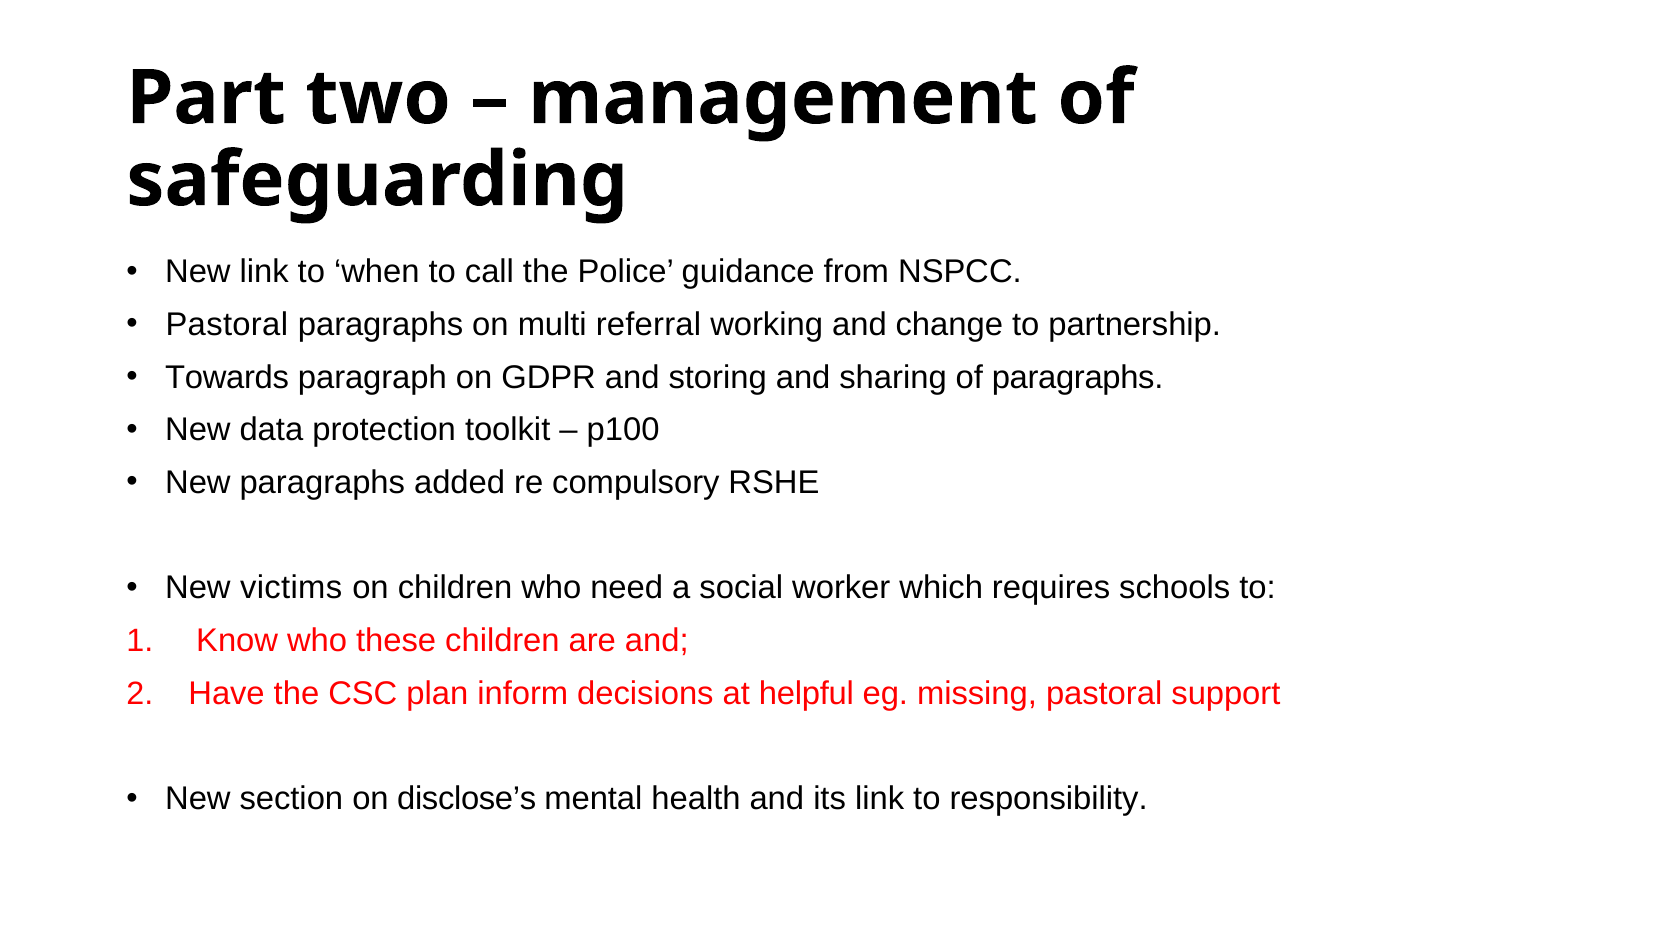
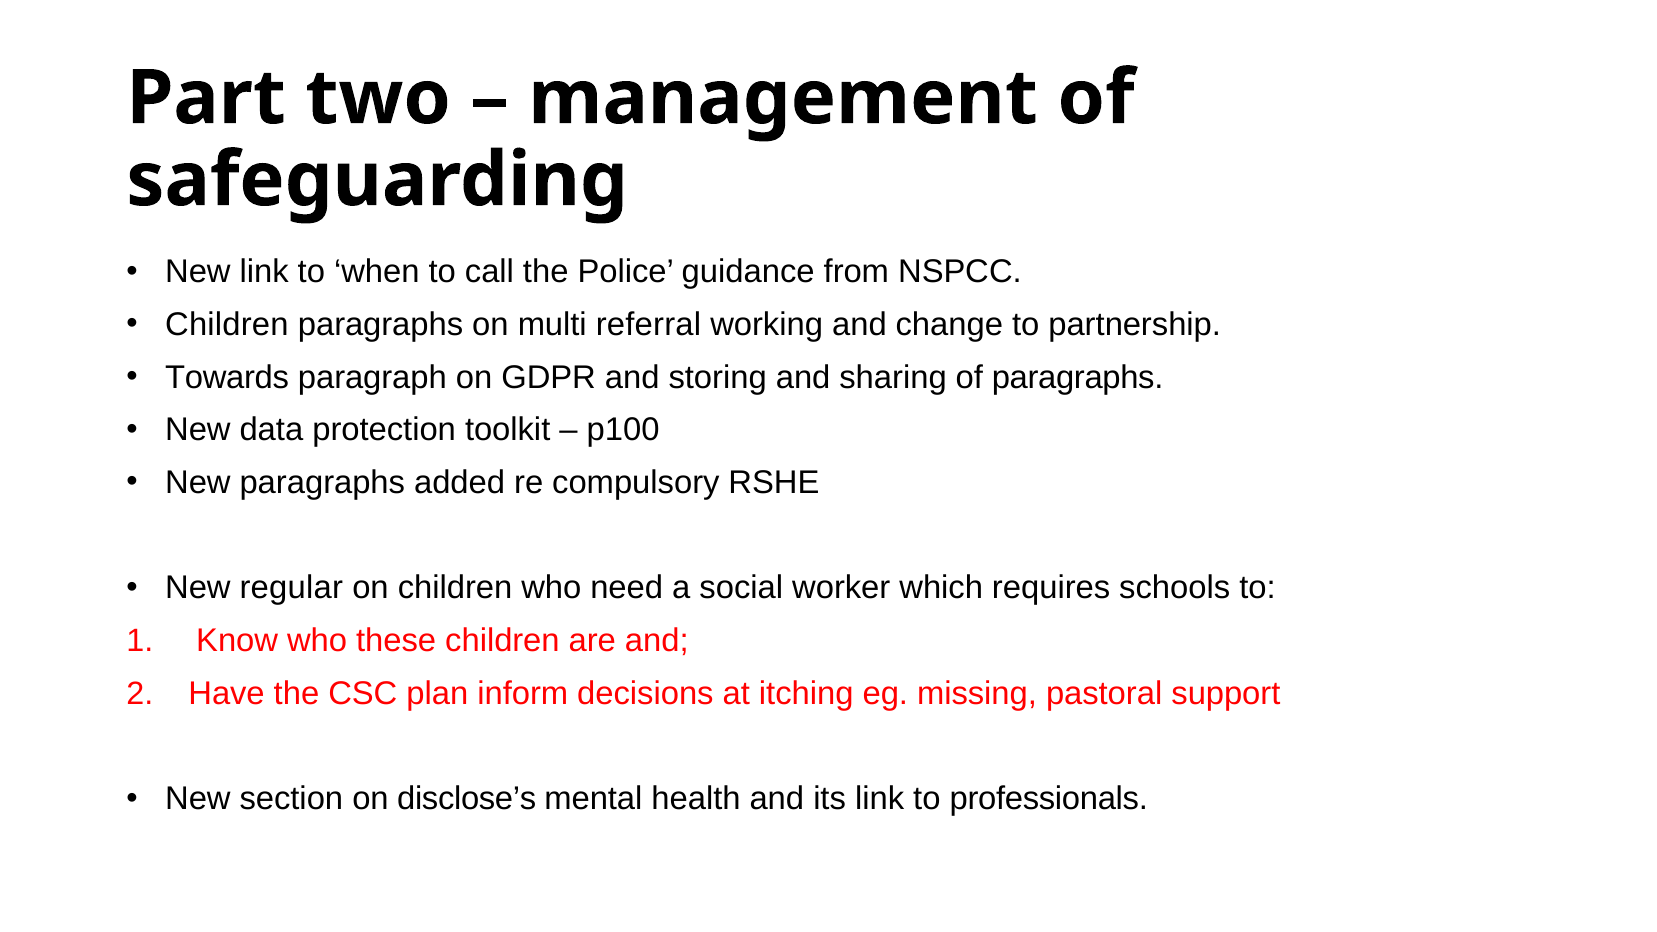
Pastoral at (227, 325): Pastoral -> Children
victims: victims -> regular
helpful: helpful -> itching
responsibility: responsibility -> professionals
